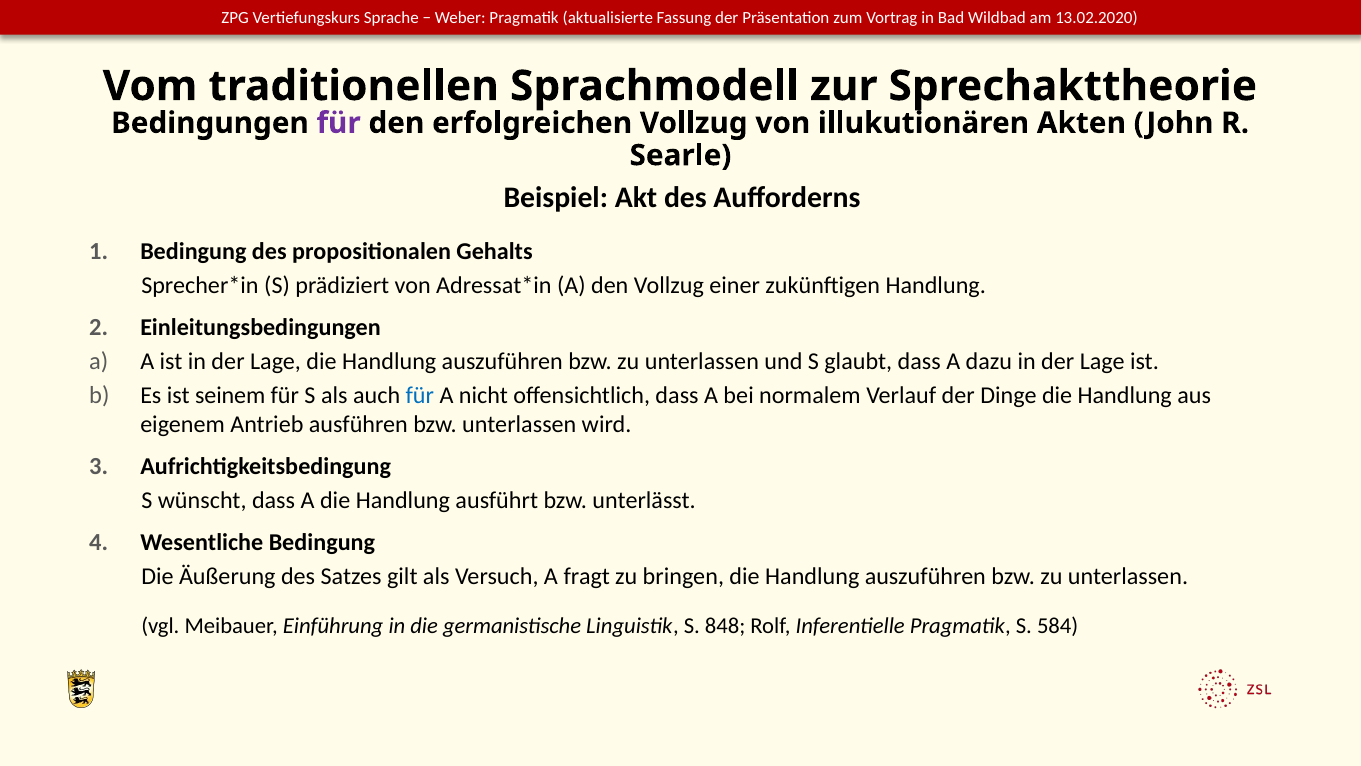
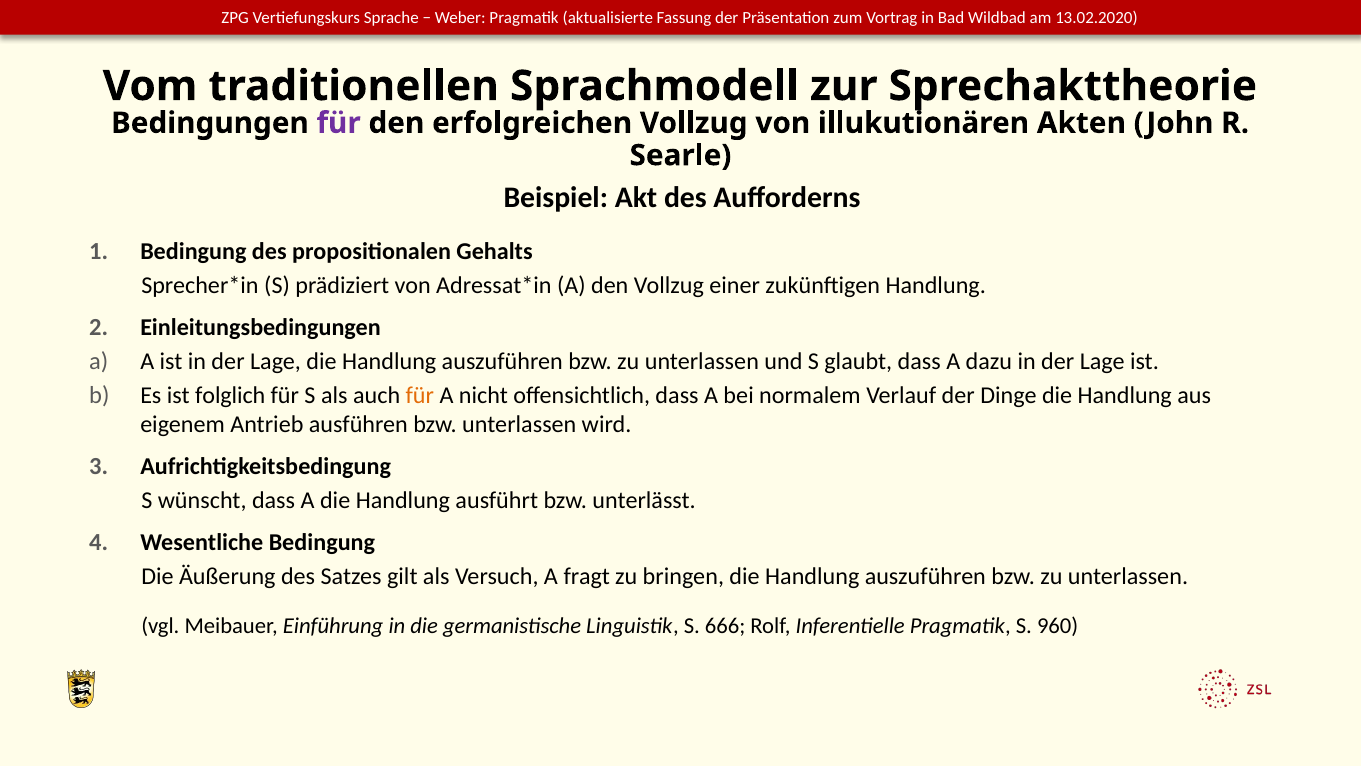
seinem: seinem -> folglich
für at (420, 395) colour: blue -> orange
848: 848 -> 666
584: 584 -> 960
